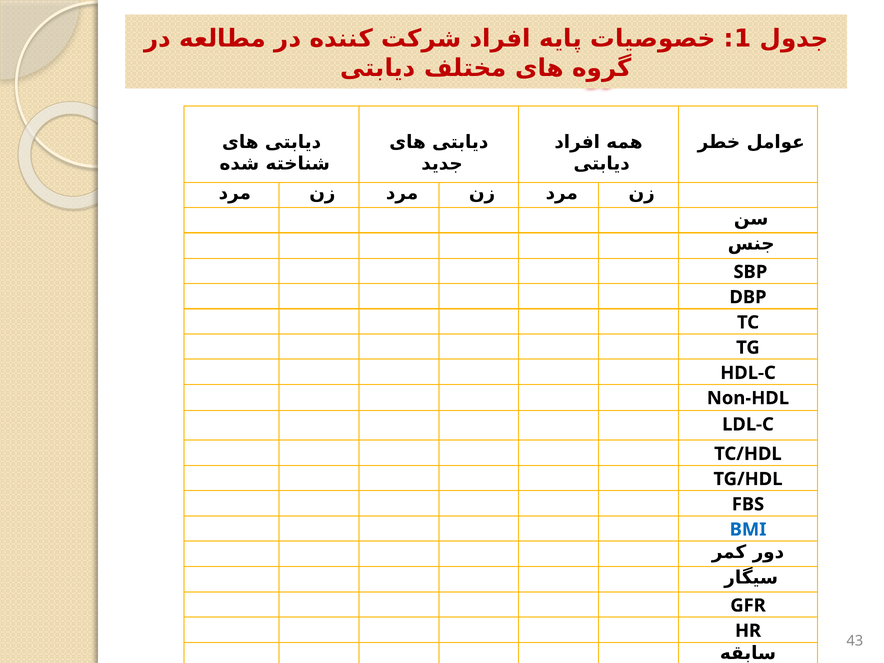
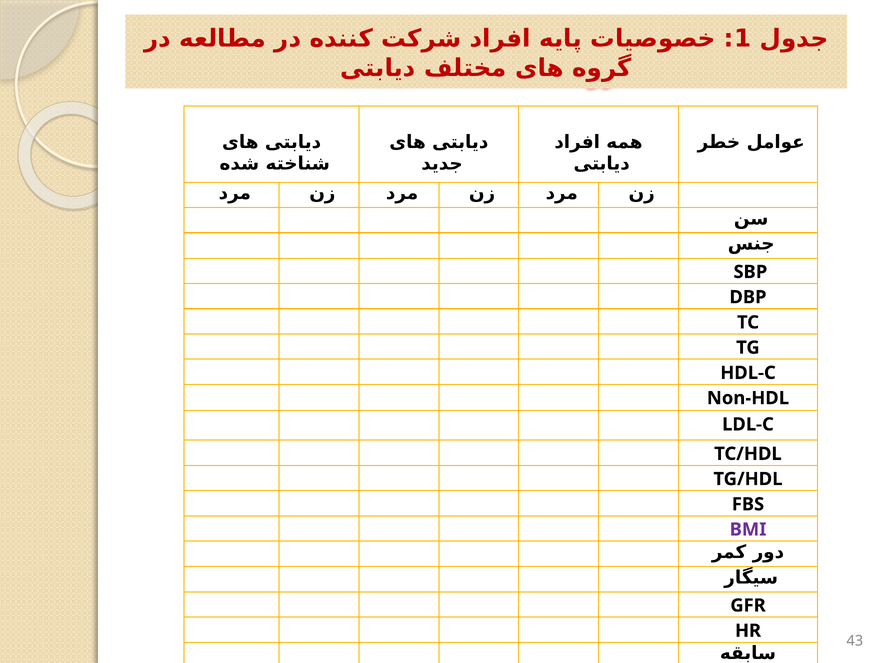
BMI colour: blue -> purple
